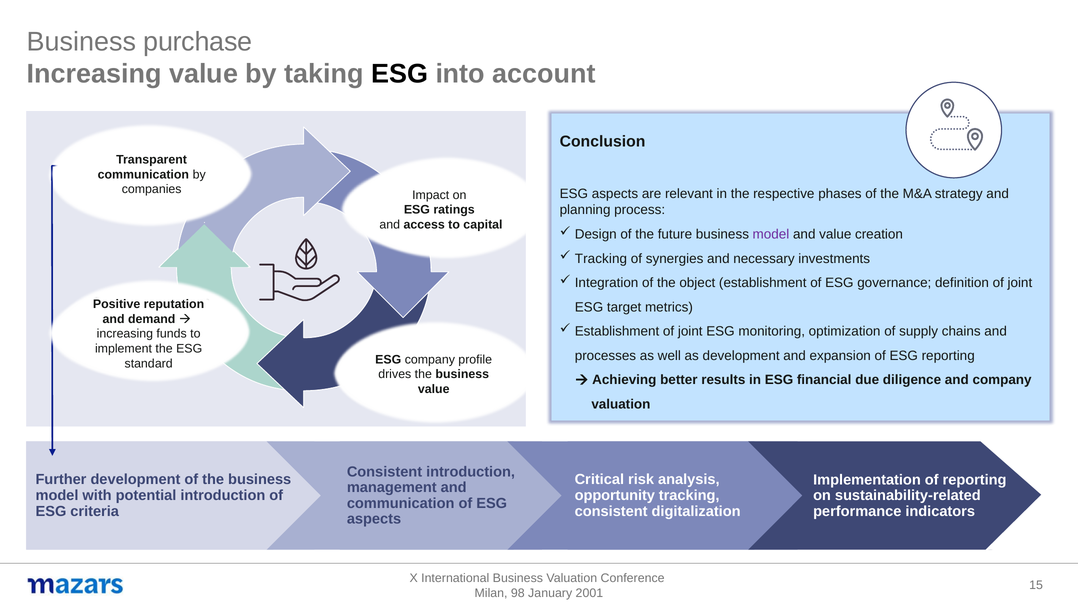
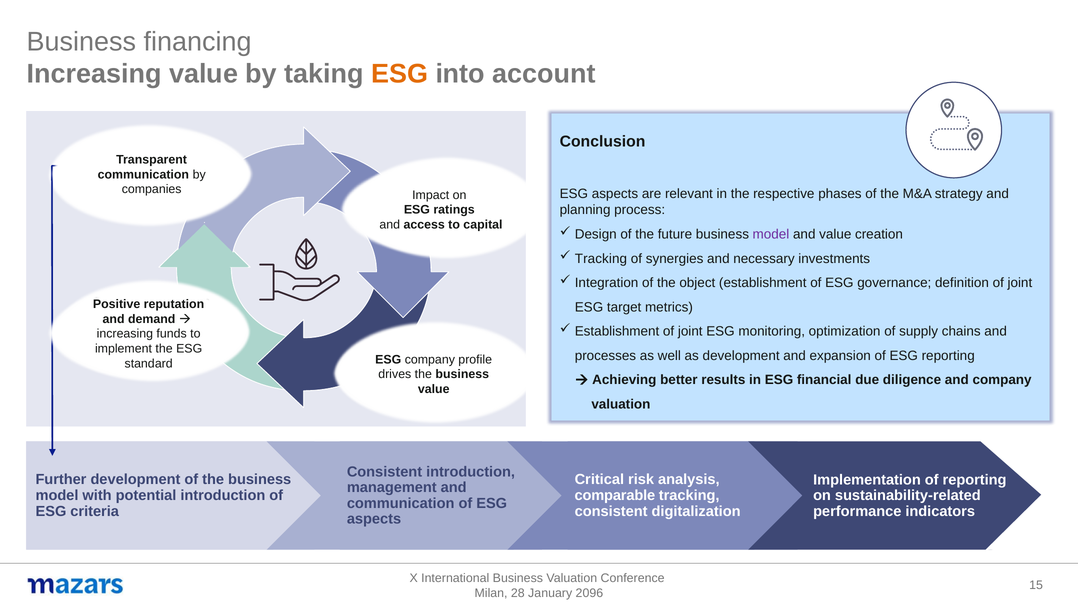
purchase: purchase -> financing
ESG at (400, 74) colour: black -> orange
opportunity: opportunity -> comparable
98: 98 -> 28
2001: 2001 -> 2096
